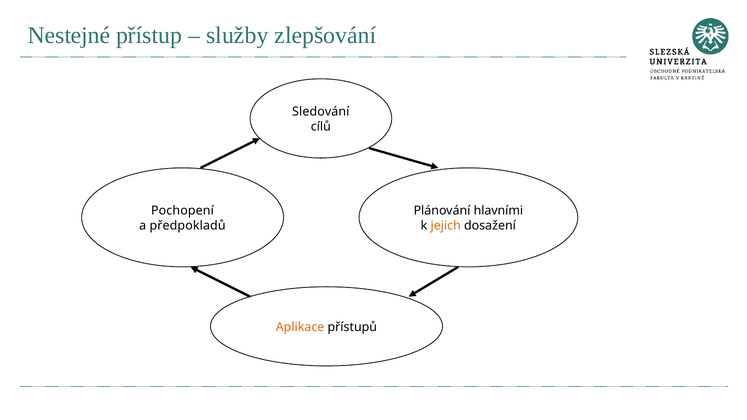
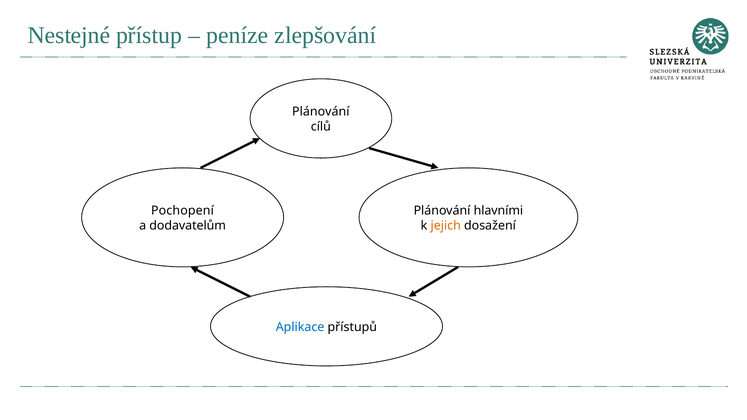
služby: služby -> peníze
Sledování at (321, 112): Sledování -> Plánování
předpokladů: předpokladů -> dodavatelům
Aplikace colour: orange -> blue
